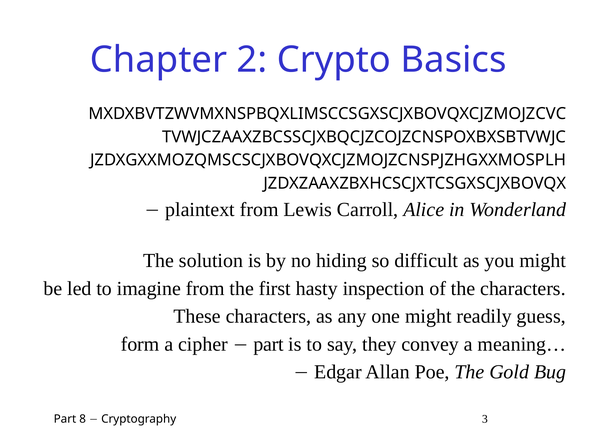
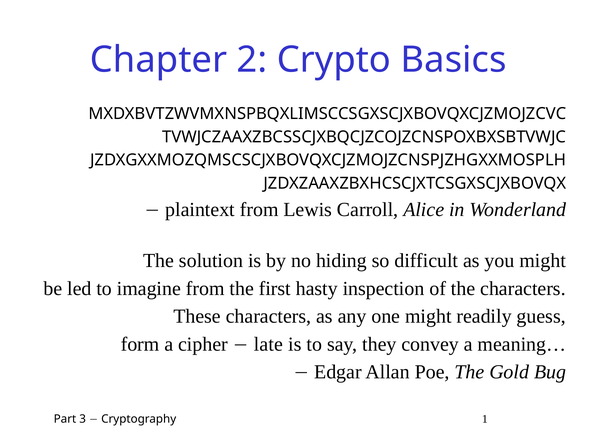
part at (269, 344): part -> late
8: 8 -> 3
3: 3 -> 1
